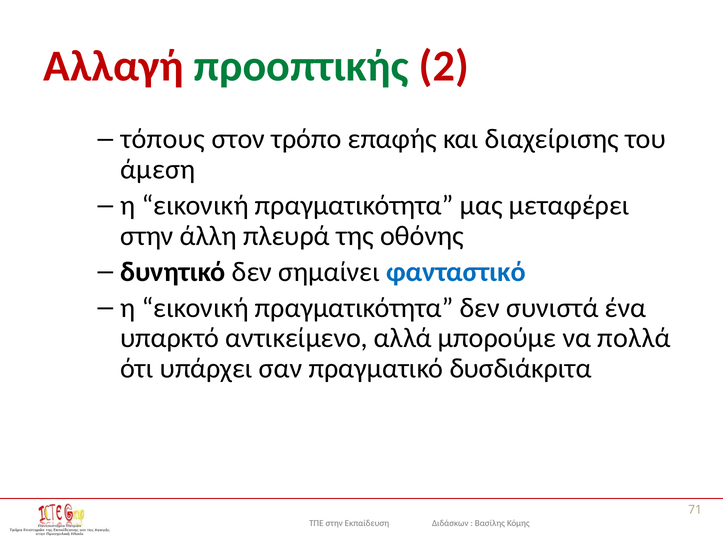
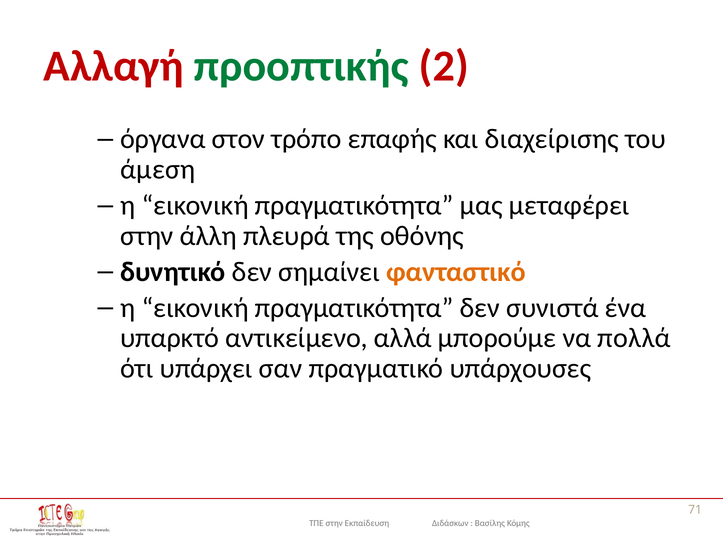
τόπους: τόπους -> όργανα
φανταστικό colour: blue -> orange
δυσδιάκριτα: δυσδιάκριτα -> υπάρχουσες
